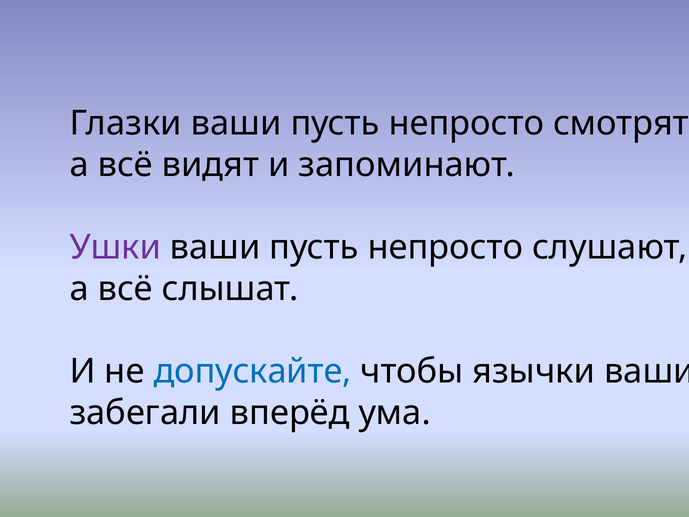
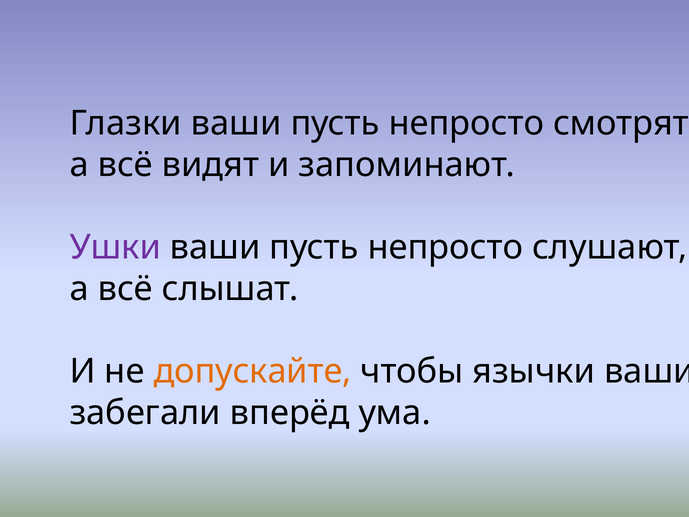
допускайте colour: blue -> orange
